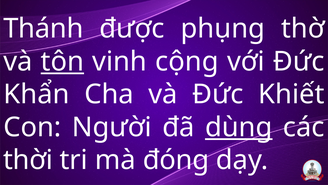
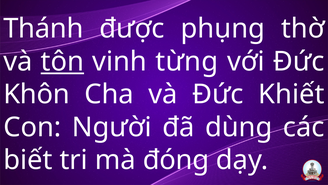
cộng: cộng -> từng
Khẩn: Khẩn -> Khôn
dùng underline: present -> none
thời: thời -> biết
